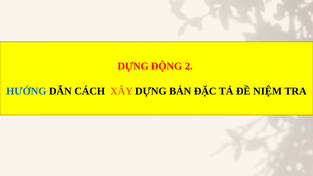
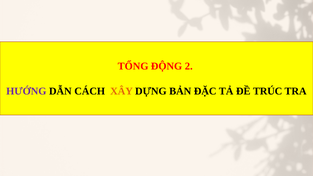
DỰNG at (133, 66): DỰNG -> TỔNG
HƯỚNG colour: blue -> purple
NIỆM: NIỆM -> TRÚC
